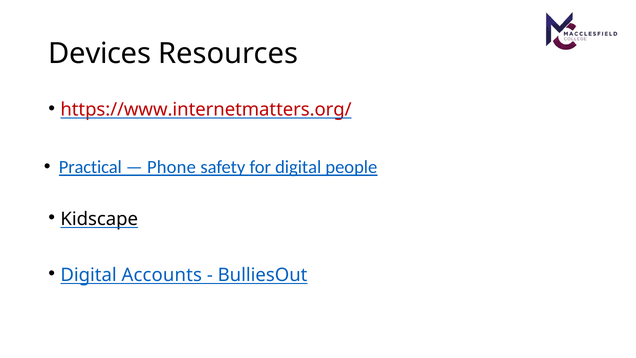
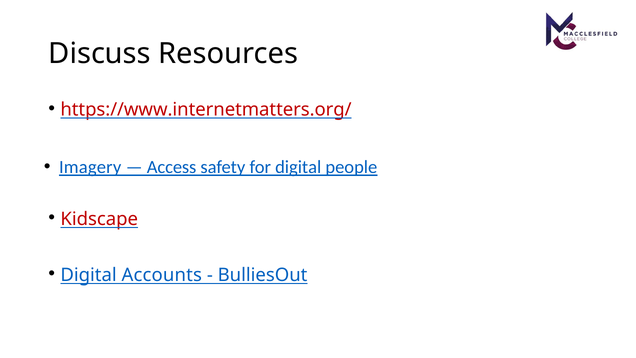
Devices: Devices -> Discuss
Practical: Practical -> Imagery
Phone: Phone -> Access
Kidscape colour: black -> red
